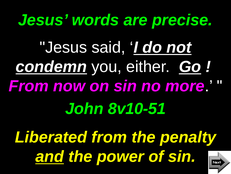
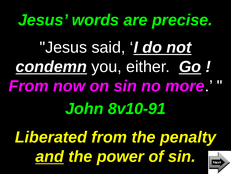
8v10-51: 8v10-51 -> 8v10-91
